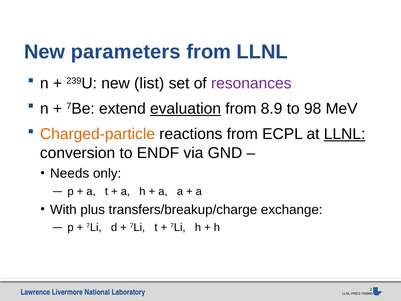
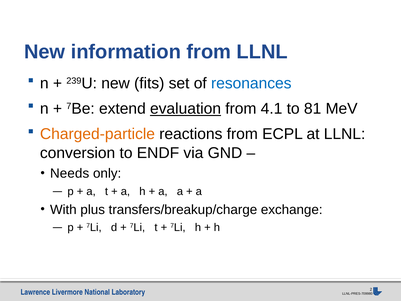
parameters: parameters -> information
list: list -> fits
resonances colour: purple -> blue
8.9: 8.9 -> 4.1
98: 98 -> 81
LLNL at (345, 134) underline: present -> none
